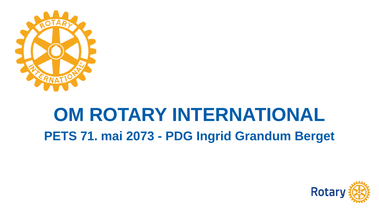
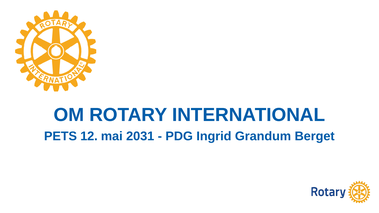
71: 71 -> 12
2073: 2073 -> 2031
